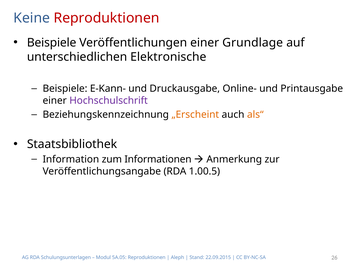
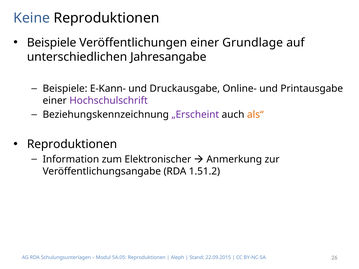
Reproduktionen at (107, 18) colour: red -> black
Elektronische: Elektronische -> Jahresangabe
„Erscheint colour: orange -> purple
Staatsbibliothek at (72, 144): Staatsbibliothek -> Reproduktionen
Informationen: Informationen -> Elektronischer
1.00.5: 1.00.5 -> 1.51.2
